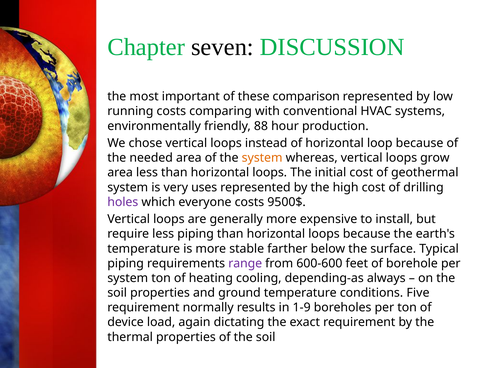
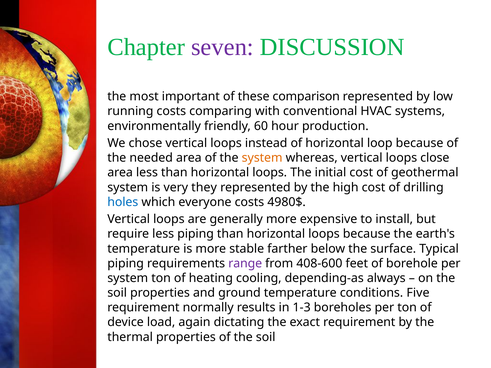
seven colour: black -> purple
88: 88 -> 60
grow: grow -> close
uses: uses -> they
holes colour: purple -> blue
9500$: 9500$ -> 4980$
600-600: 600-600 -> 408-600
1-9: 1-9 -> 1-3
